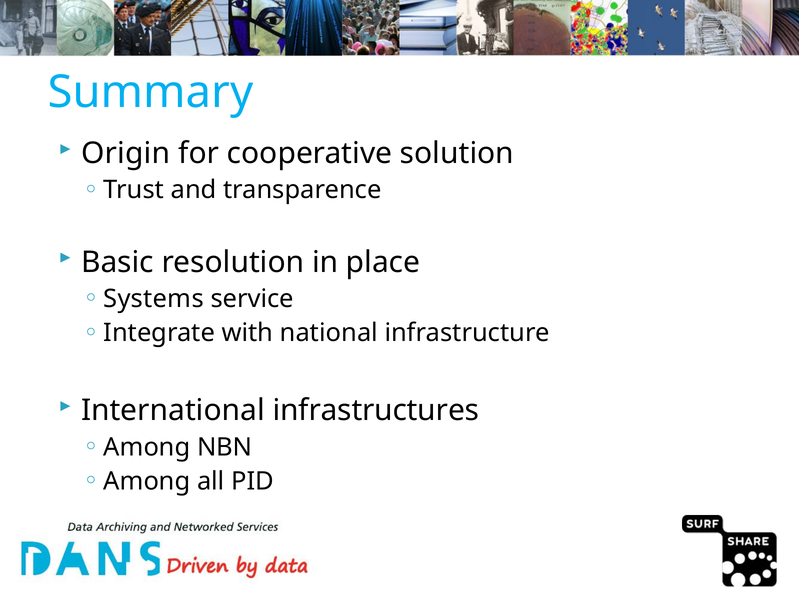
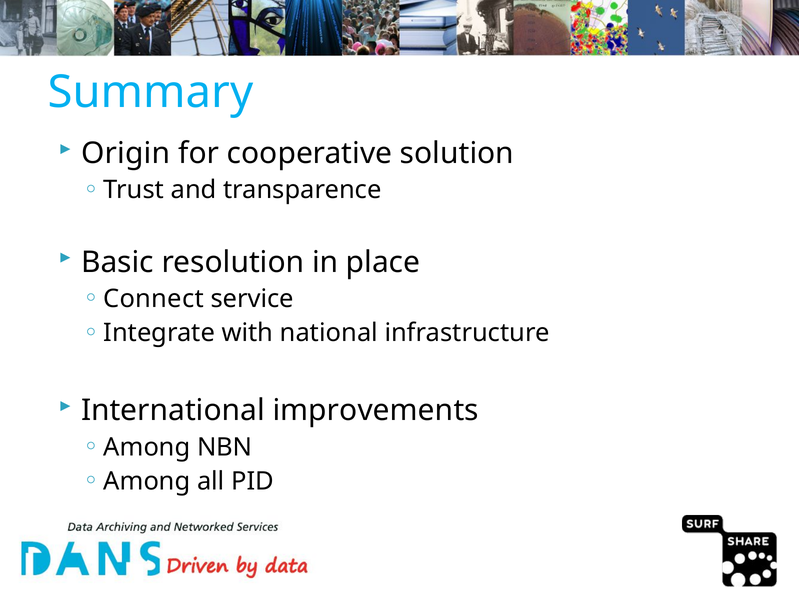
Systems: Systems -> Connect
infrastructures: infrastructures -> improvements
